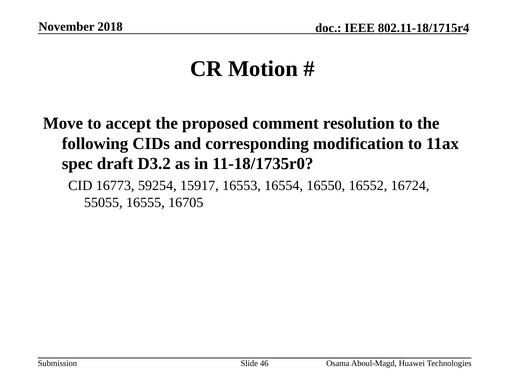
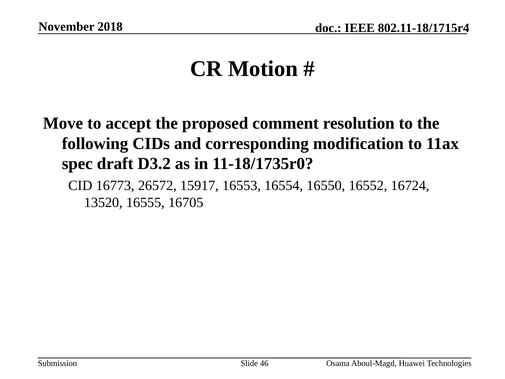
59254: 59254 -> 26572
55055: 55055 -> 13520
